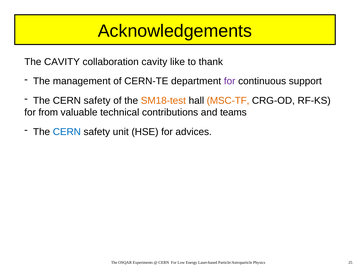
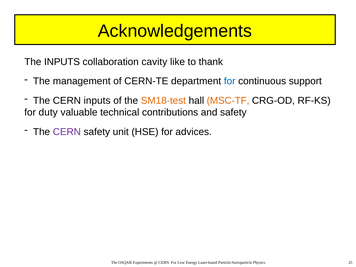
The CAVITY: CAVITY -> INPUTS
for at (230, 81) colour: purple -> blue
safety at (97, 101): safety -> inputs
from: from -> duty
and teams: teams -> safety
CERN at (67, 132) colour: blue -> purple
